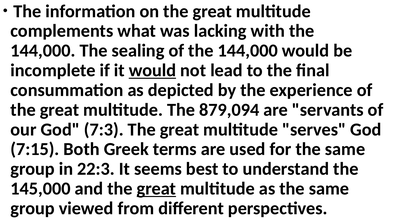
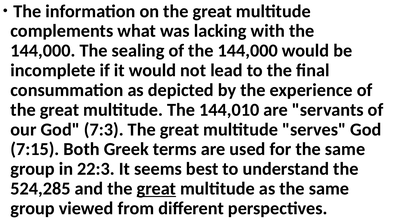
would at (152, 70) underline: present -> none
879,094: 879,094 -> 144,010
145,000: 145,000 -> 524,285
